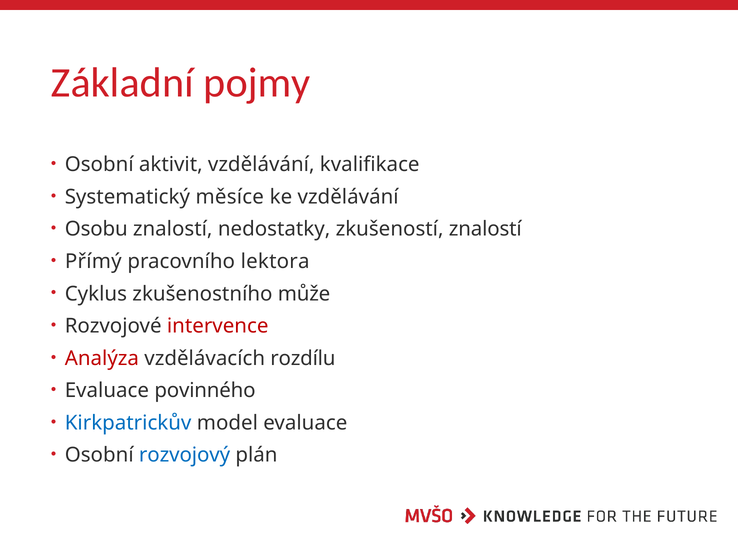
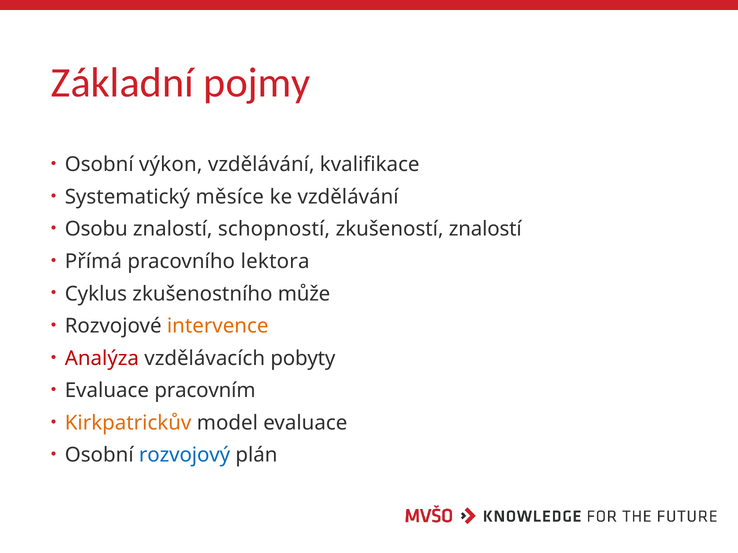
aktivit: aktivit -> výkon
nedostatky: nedostatky -> schopností
Přímý: Přímý -> Přímá
intervence colour: red -> orange
rozdílu: rozdílu -> pobyty
povinného: povinného -> pracovním
Kirkpatrickův colour: blue -> orange
